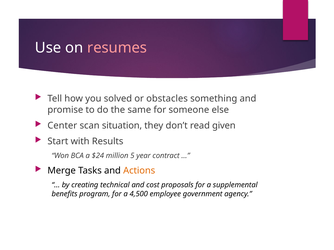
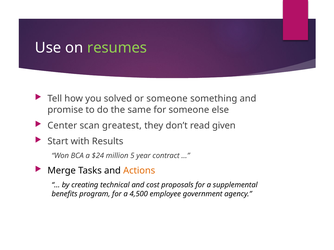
resumes colour: pink -> light green
or obstacles: obstacles -> someone
situation: situation -> greatest
